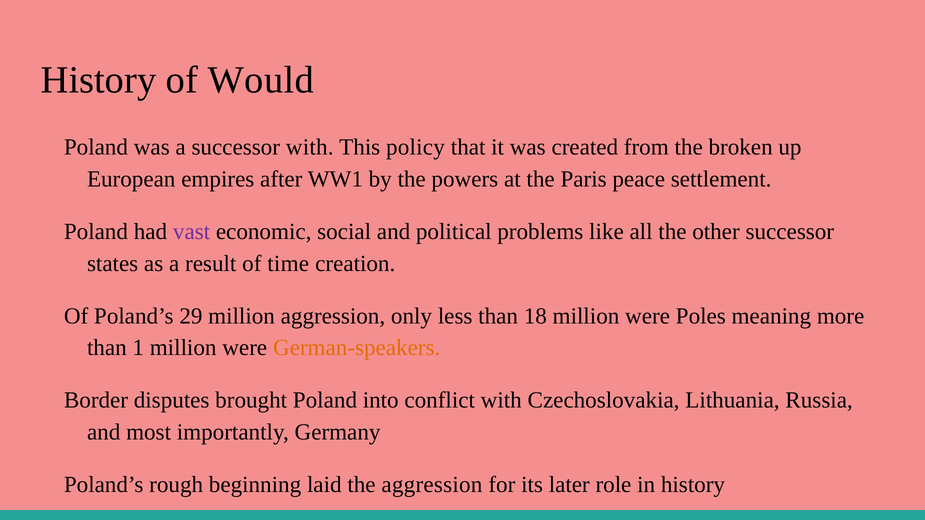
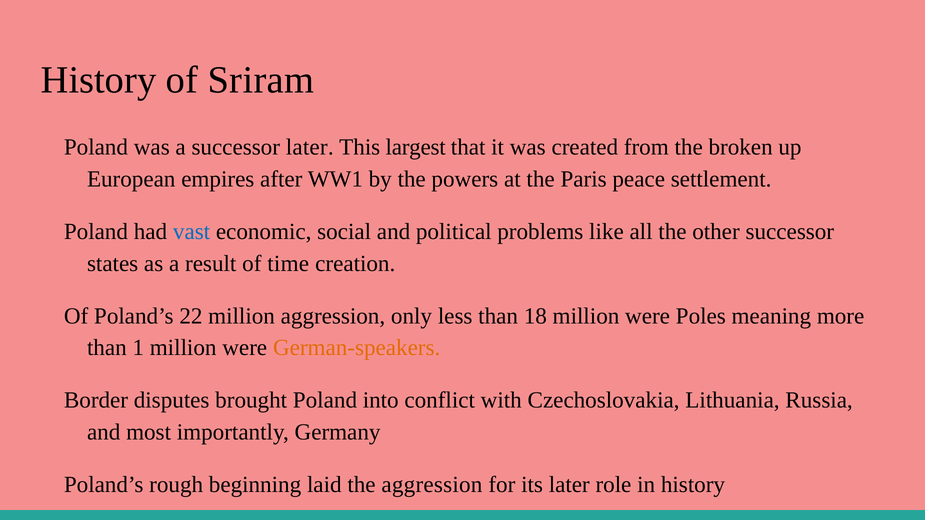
Would: Would -> Sriram
successor with: with -> later
policy: policy -> largest
vast colour: purple -> blue
29: 29 -> 22
